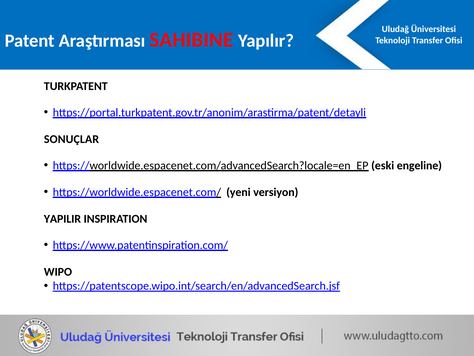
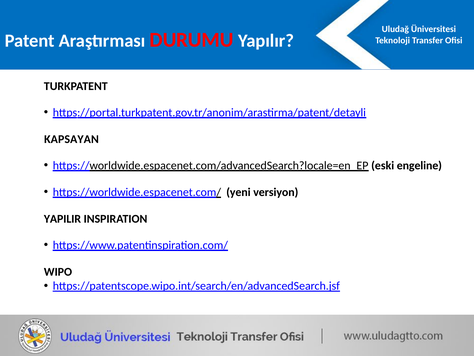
SAHIBINE: SAHIBINE -> DURUMU
SONUÇLAR: SONUÇLAR -> KAPSAYAN
